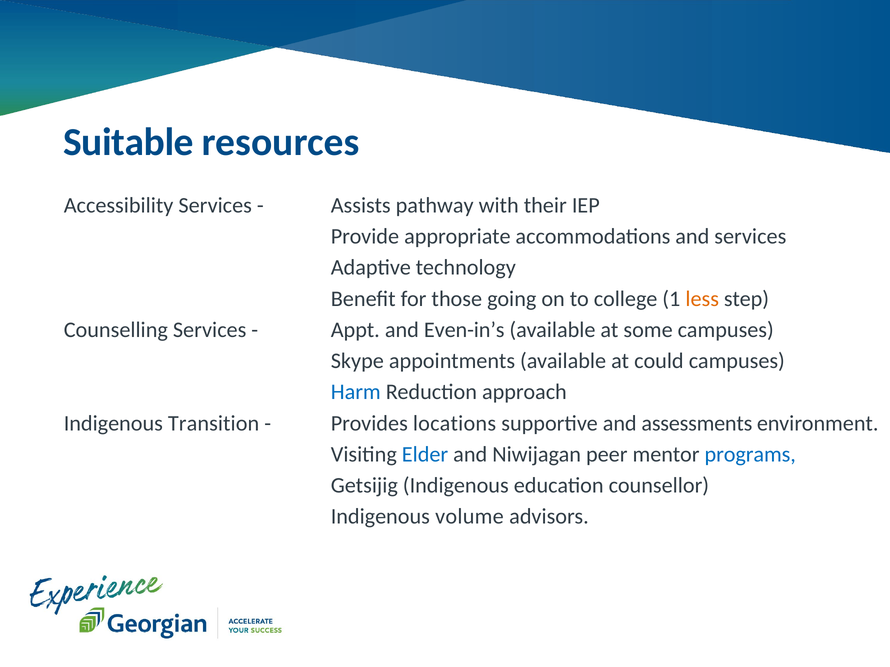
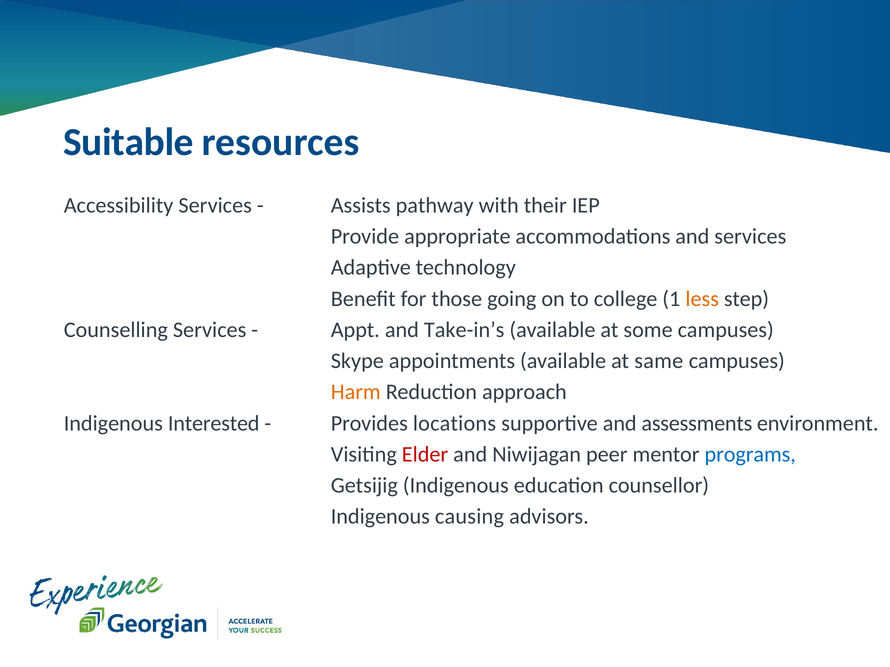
Even-in’s: Even-in’s -> Take-in’s
could: could -> same
Harm colour: blue -> orange
Transition: Transition -> Interested
Elder colour: blue -> red
volume: volume -> causing
